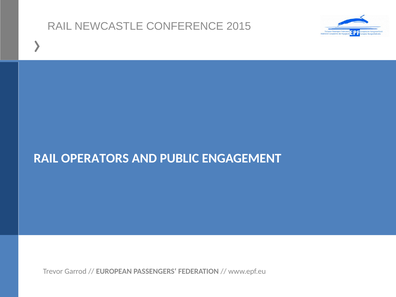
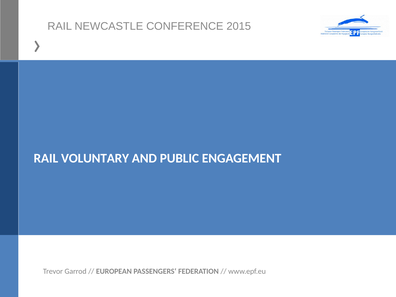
OPERATORS: OPERATORS -> VOLUNTARY
